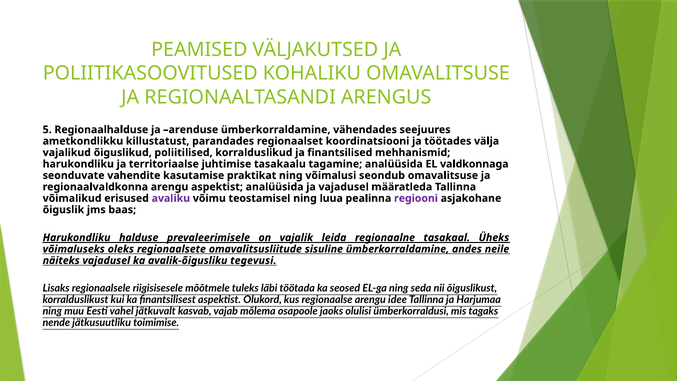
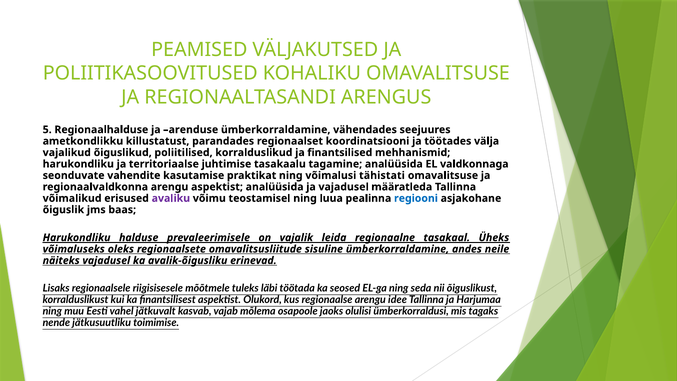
seondub: seondub -> tähistati
regiooni colour: purple -> blue
tegevusi: tegevusi -> erinevad
